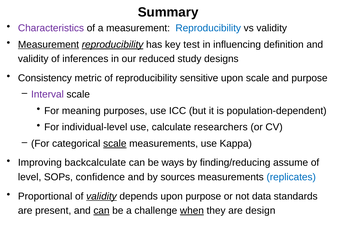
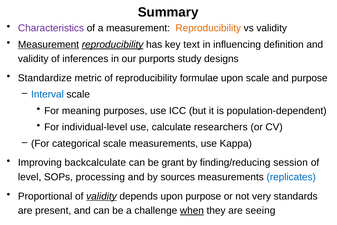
Reproducibility at (208, 28) colour: blue -> orange
test: test -> text
reduced: reduced -> purports
Consistency: Consistency -> Standardize
sensitive: sensitive -> formulae
Interval colour: purple -> blue
scale at (115, 143) underline: present -> none
ways: ways -> grant
assume: assume -> session
confidence: confidence -> processing
data: data -> very
can at (101, 210) underline: present -> none
design: design -> seeing
